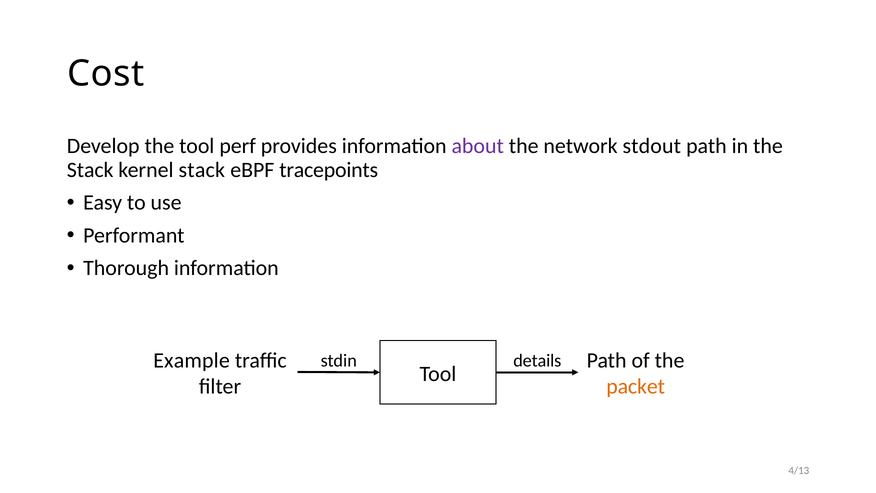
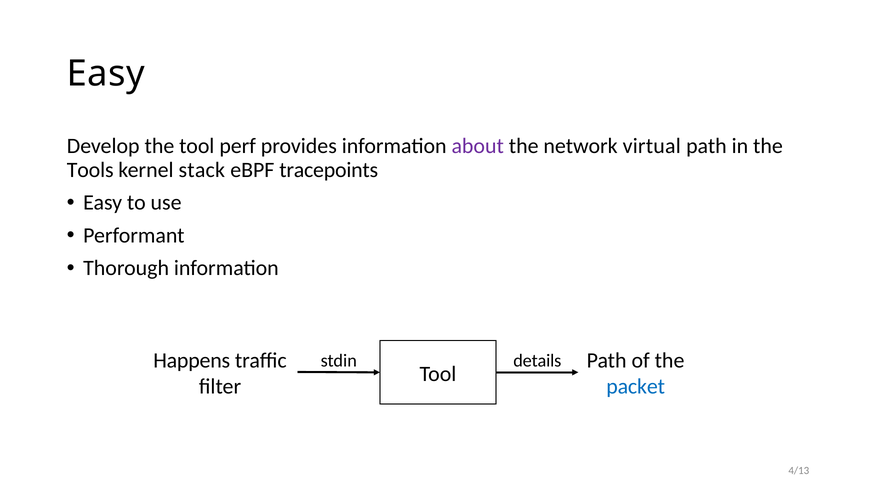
Cost at (106, 74): Cost -> Easy
stdout: stdout -> virtual
Stack at (90, 170): Stack -> Tools
Example: Example -> Happens
packet colour: orange -> blue
